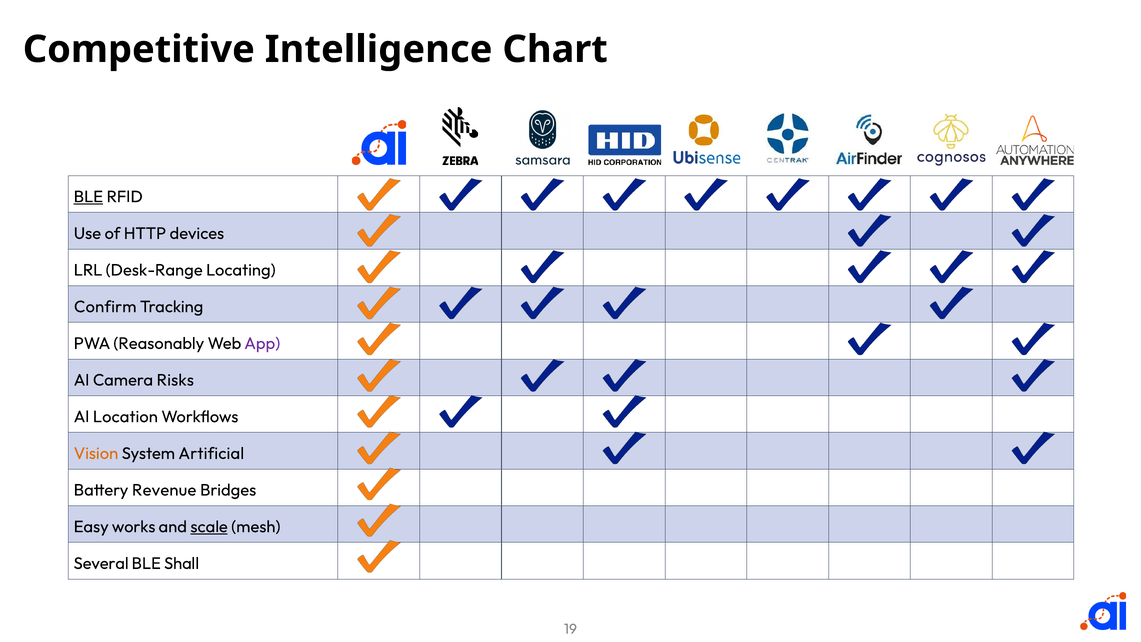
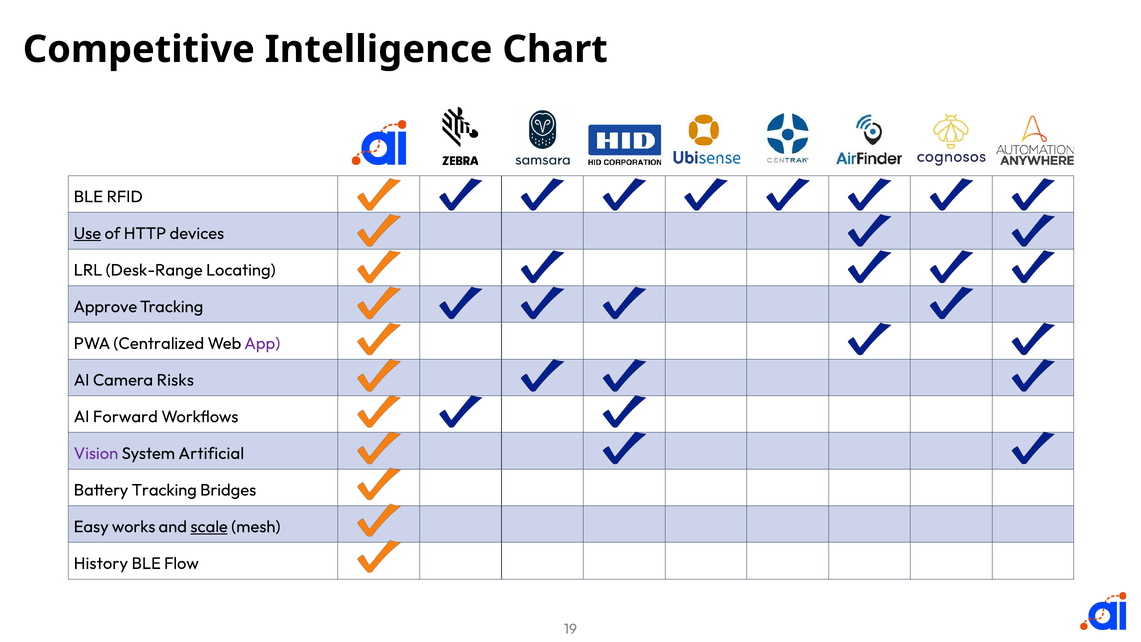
BLE at (88, 197) underline: present -> none
Use underline: none -> present
Confirm: Confirm -> Approve
Reasonably: Reasonably -> Centralized
Location: Location -> Forward
Vision colour: orange -> purple
Battery Revenue: Revenue -> Tracking
Several: Several -> History
Shall: Shall -> Flow
